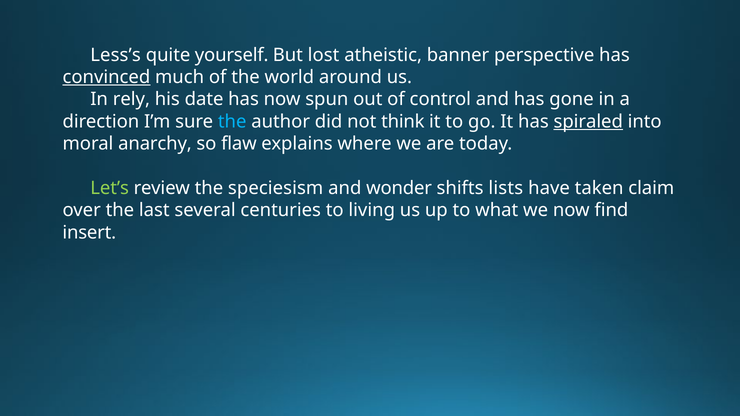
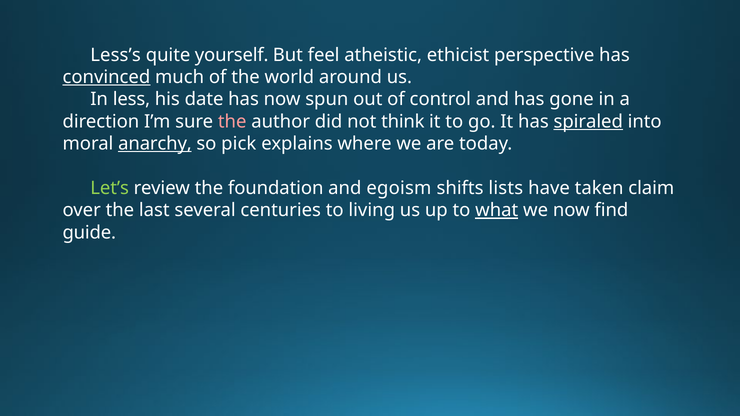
lost: lost -> feel
banner: banner -> ethicist
rely: rely -> less
the at (232, 122) colour: light blue -> pink
anarchy underline: none -> present
flaw: flaw -> pick
speciesism: speciesism -> foundation
wonder: wonder -> egoism
what underline: none -> present
insert: insert -> guide
